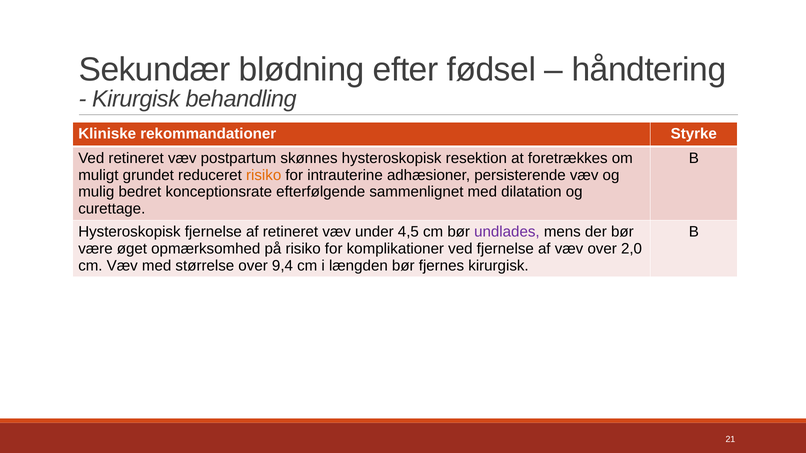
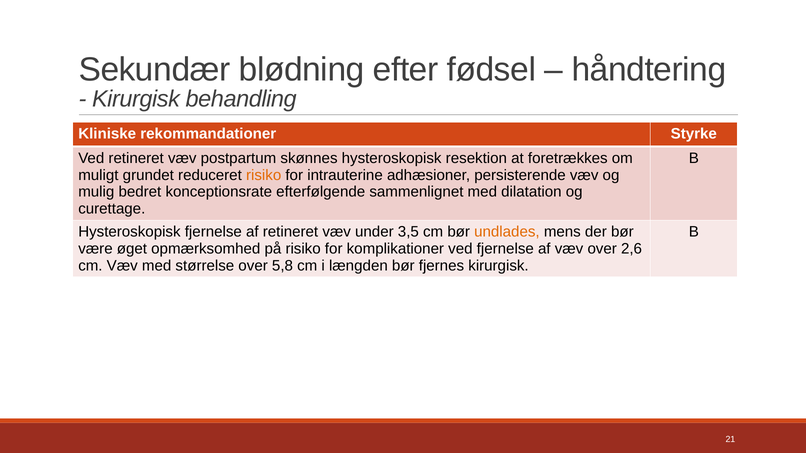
4,5: 4,5 -> 3,5
undlades colour: purple -> orange
2,0: 2,0 -> 2,6
9,4: 9,4 -> 5,8
